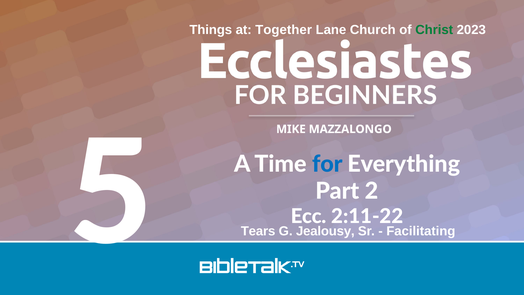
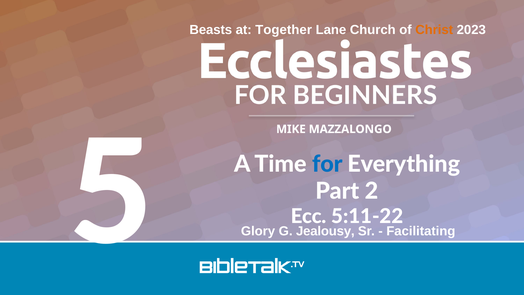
Things: Things -> Beasts
Christ colour: green -> orange
Tears: Tears -> Glory
2:11-22: 2:11-22 -> 5:11-22
